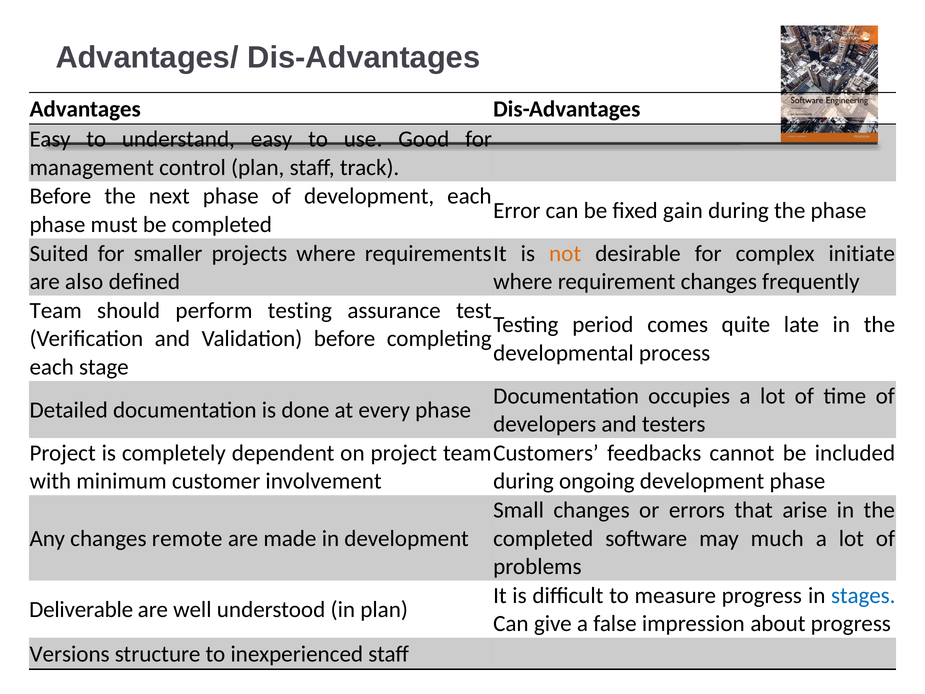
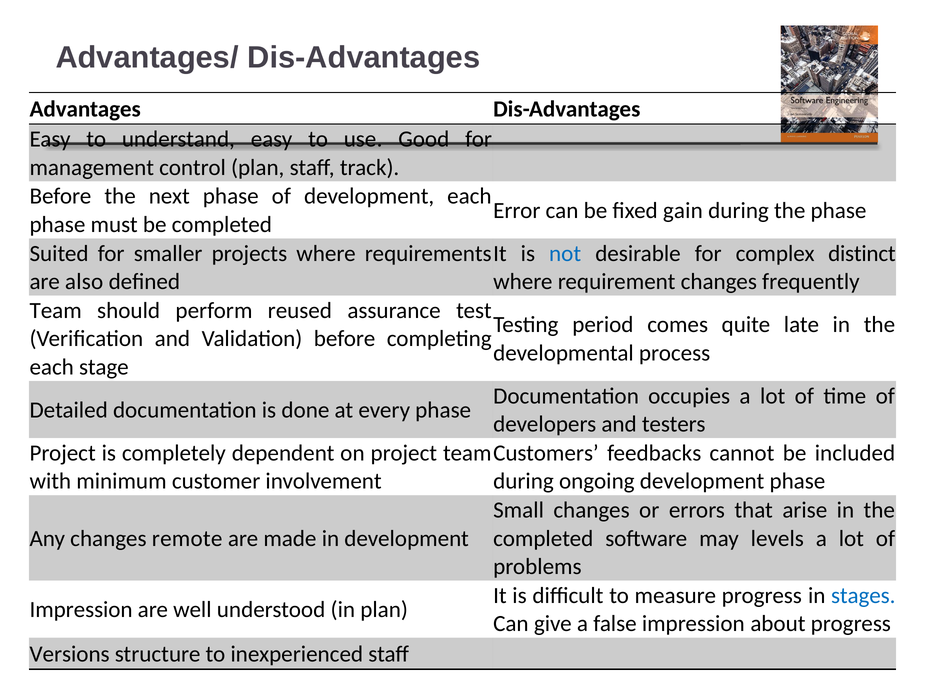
not colour: orange -> blue
initiate: initiate -> distinct
perform testing: testing -> reused
much: much -> levels
Deliverable at (81, 609): Deliverable -> Impression
